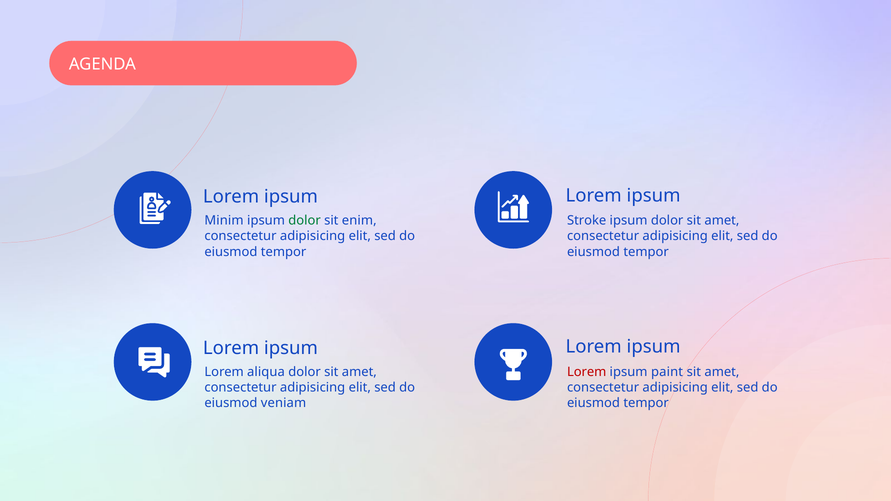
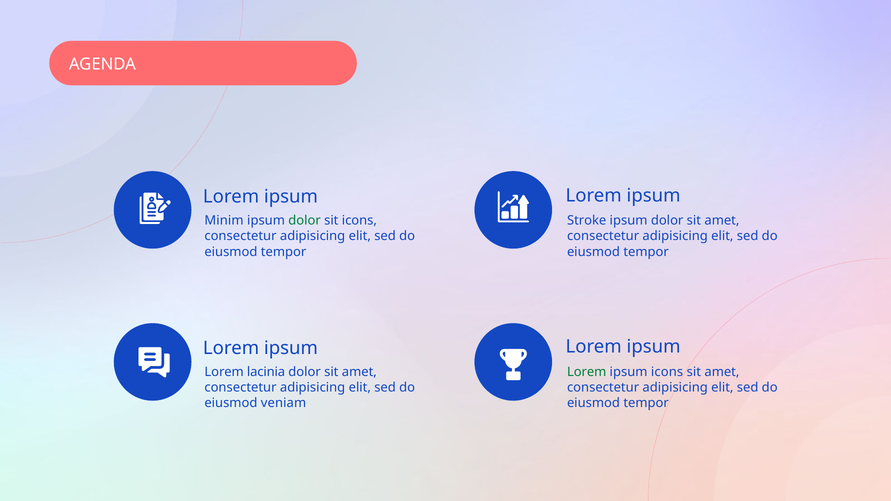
sit enim: enim -> icons
aliqua: aliqua -> lacinia
Lorem at (587, 372) colour: red -> green
ipsum paint: paint -> icons
